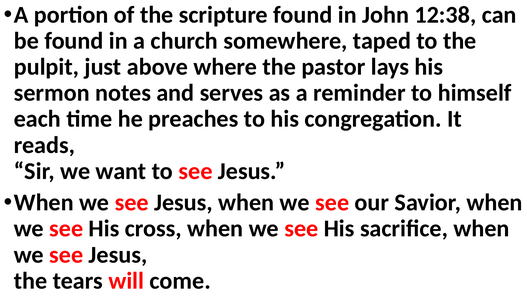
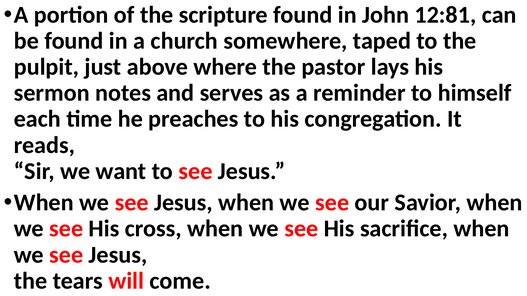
12:38: 12:38 -> 12:81
